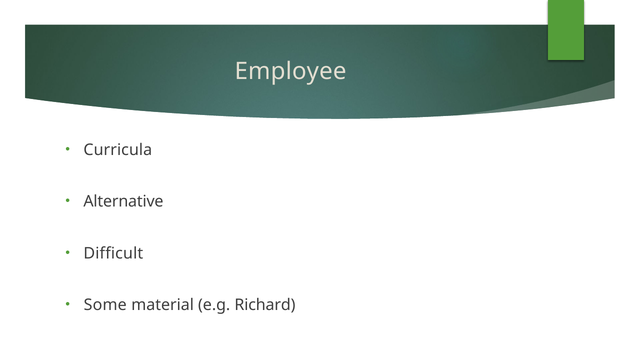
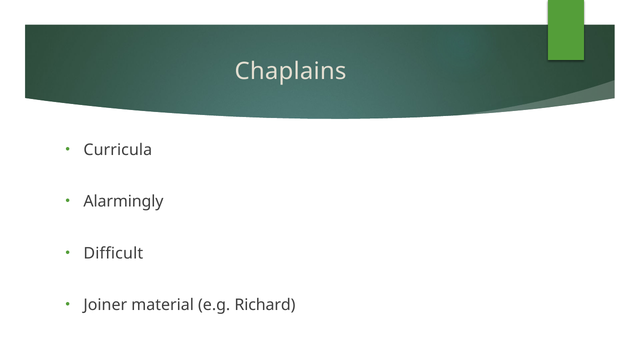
Employee: Employee -> Chaplains
Alternative: Alternative -> Alarmingly
Some: Some -> Joiner
